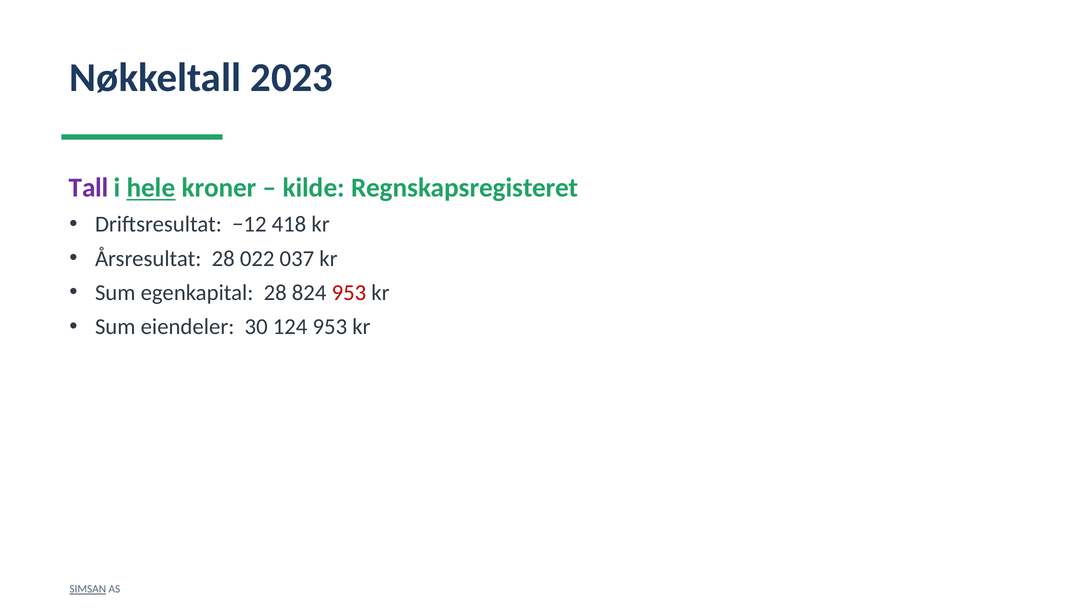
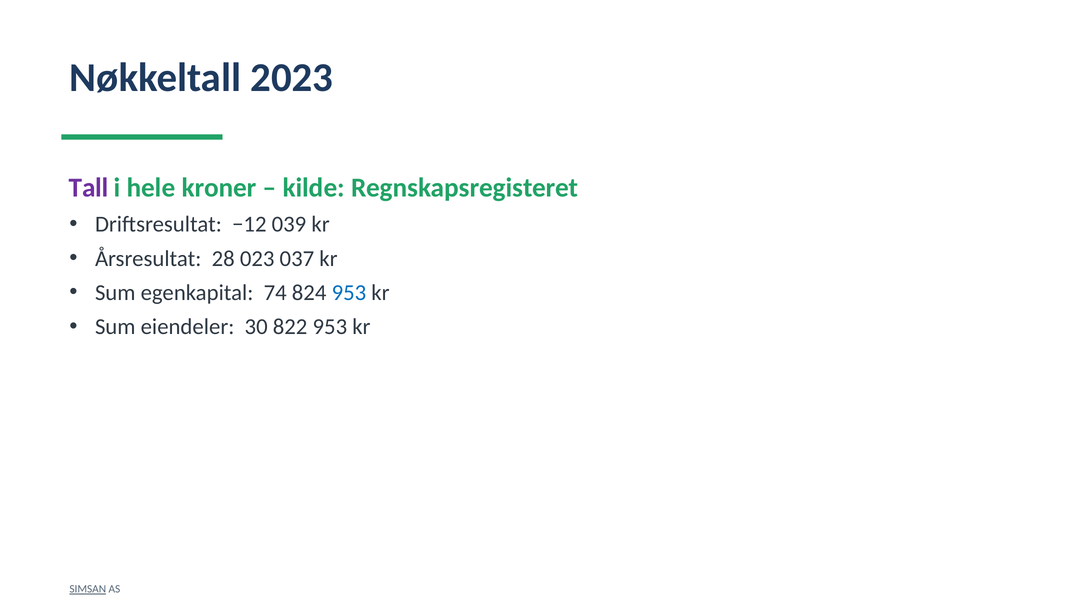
hele underline: present -> none
418: 418 -> 039
022: 022 -> 023
egenkapital 28: 28 -> 74
953 at (349, 293) colour: red -> blue
124: 124 -> 822
